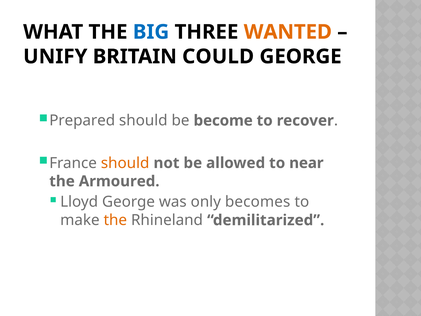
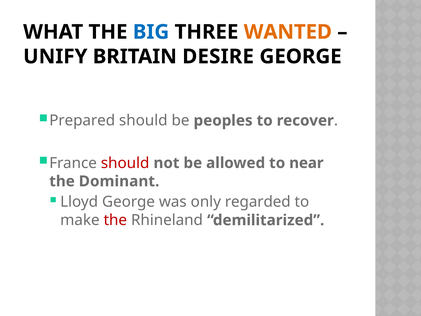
COULD: COULD -> DESIRE
become: become -> peoples
should at (125, 163) colour: orange -> red
Armoured: Armoured -> Dominant
becomes: becomes -> regarded
the at (115, 220) colour: orange -> red
